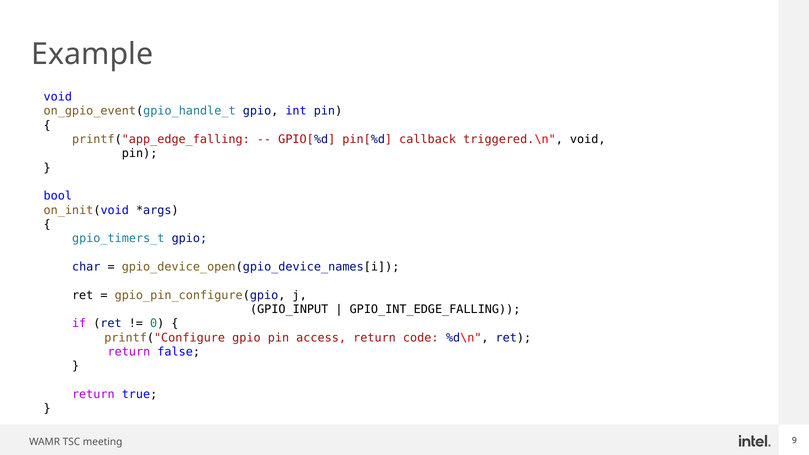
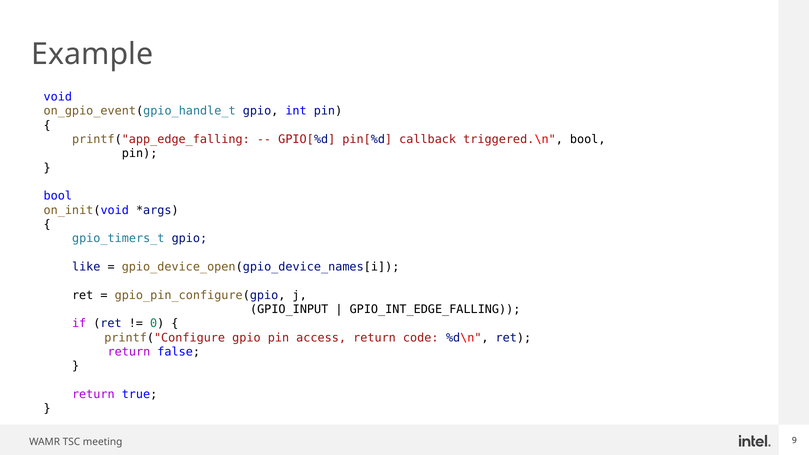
triggered.\n void: void -> bool
char: char -> like
